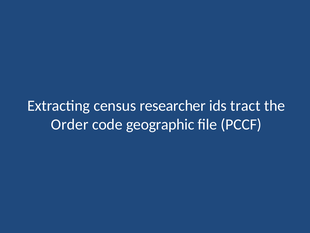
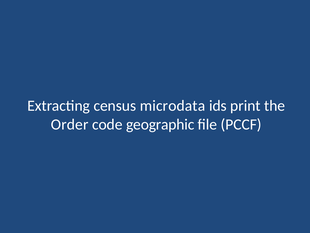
researcher: researcher -> microdata
tract: tract -> print
